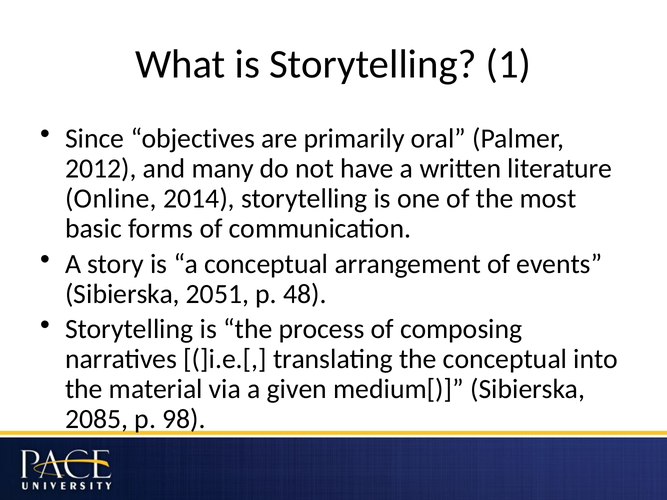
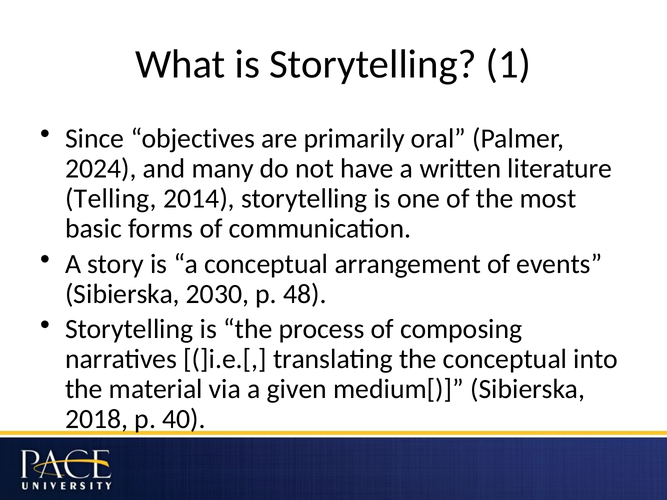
2012: 2012 -> 2024
Online: Online -> Telling
2051: 2051 -> 2030
2085: 2085 -> 2018
98: 98 -> 40
